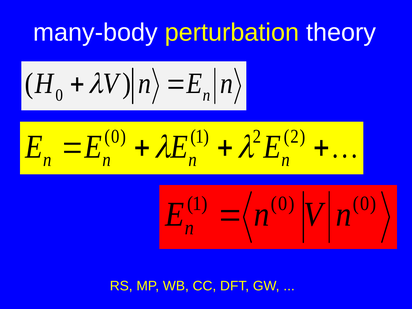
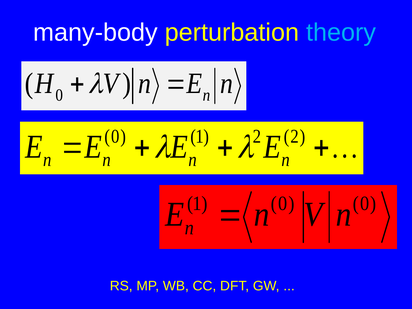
theory colour: white -> light blue
